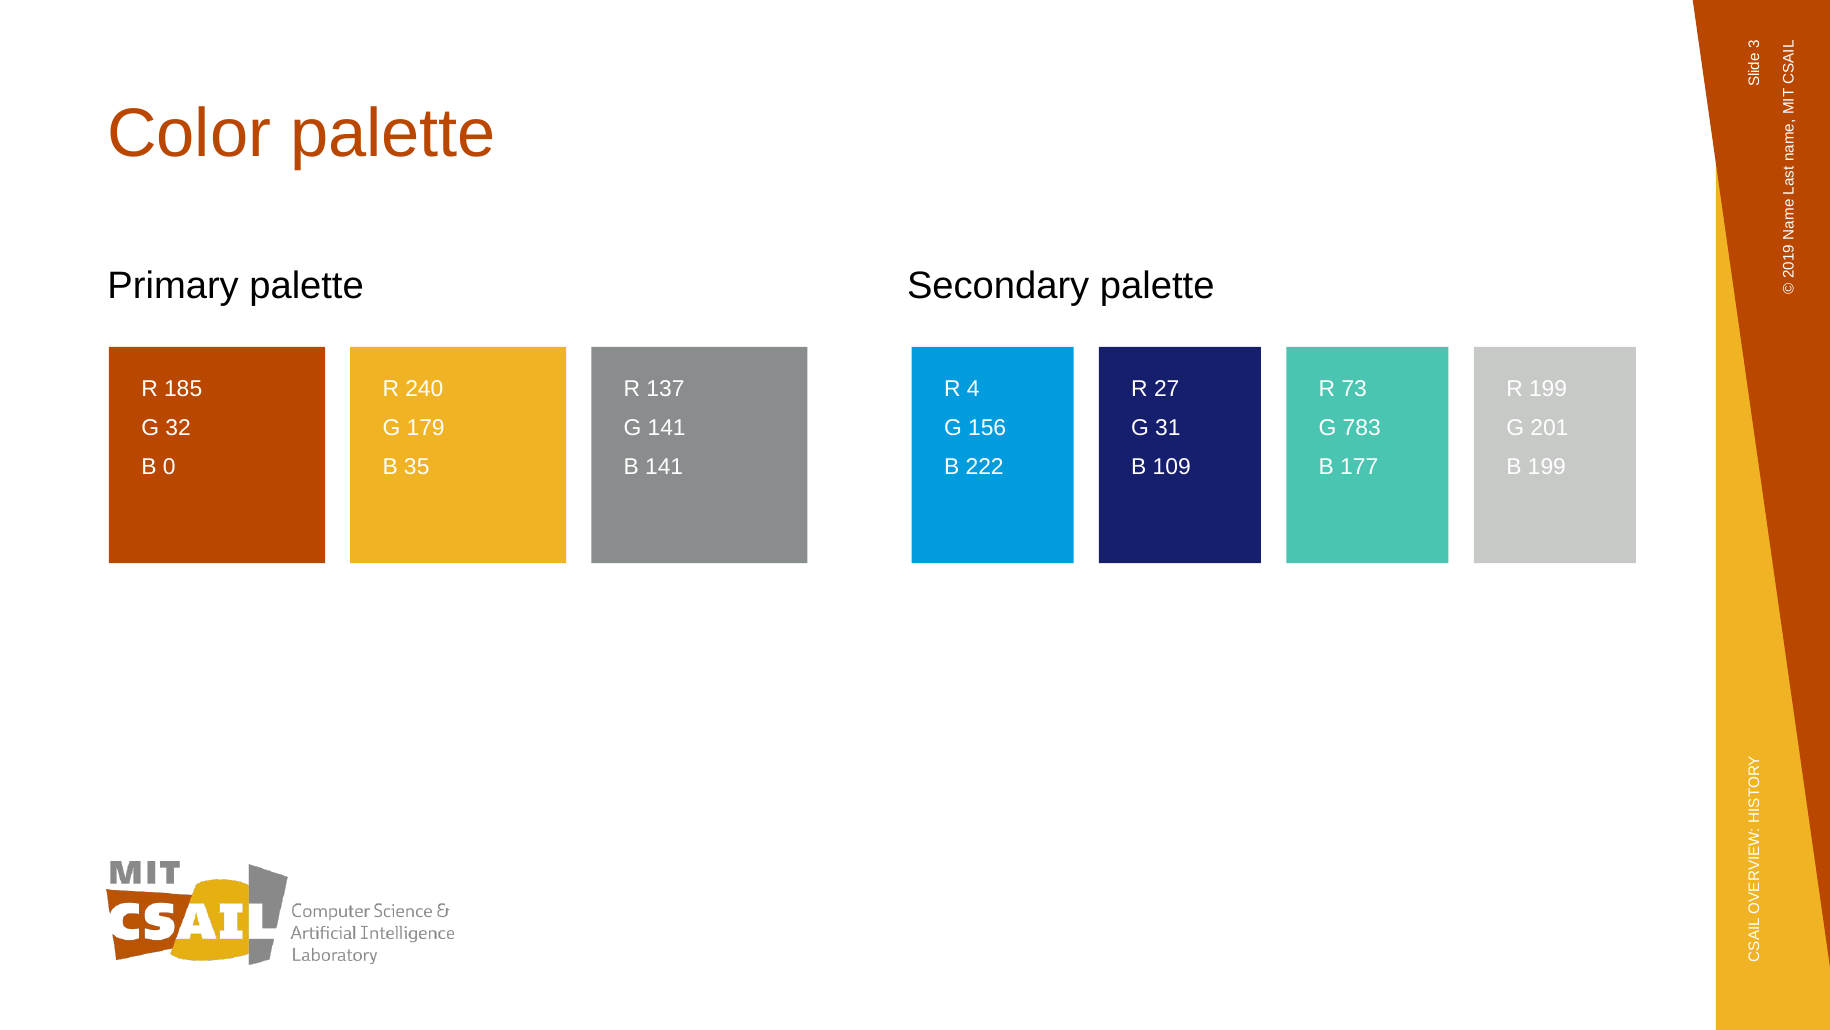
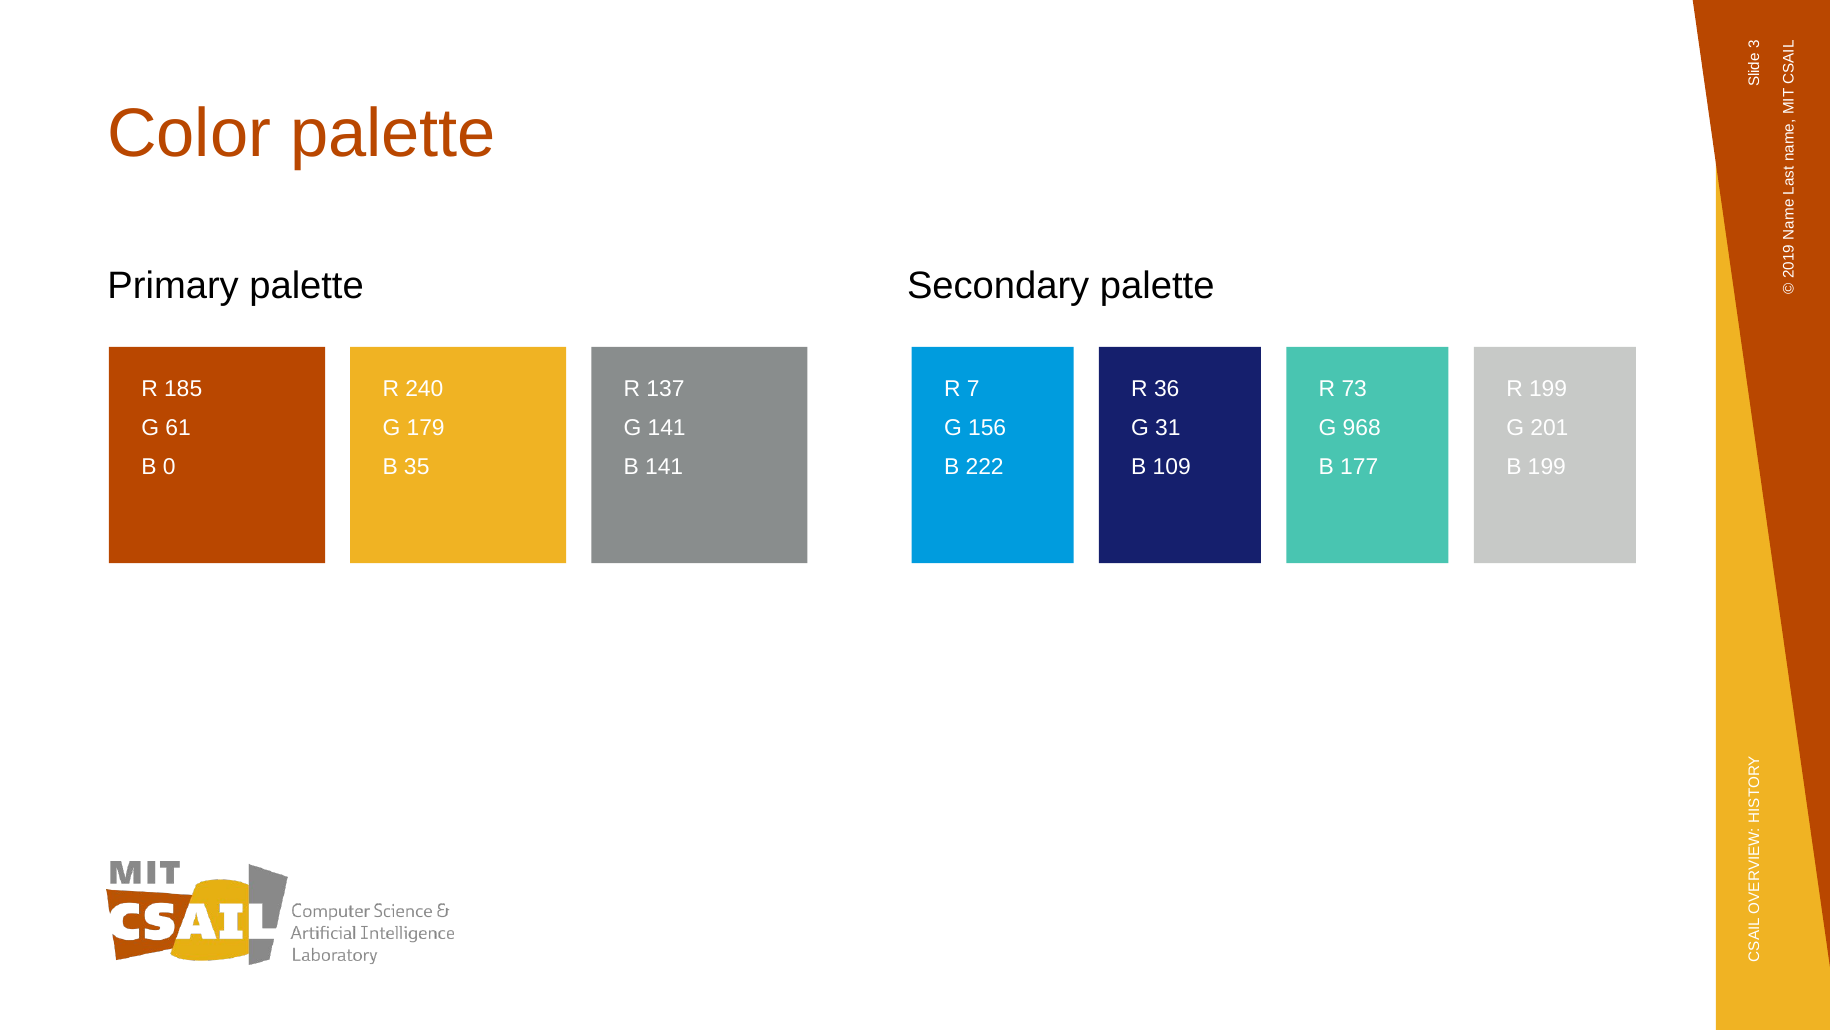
4: 4 -> 7
27: 27 -> 36
32: 32 -> 61
783: 783 -> 968
